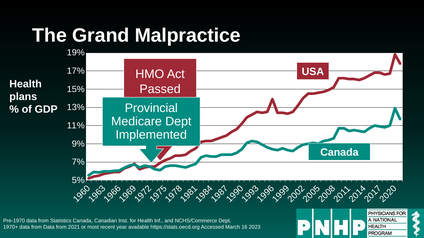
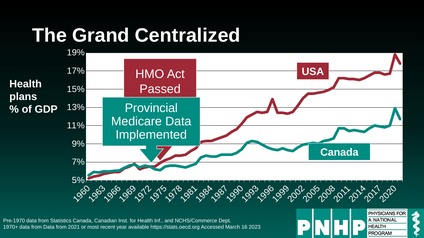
Malpractice: Malpractice -> Centralized
Medicare Dept: Dept -> Data
